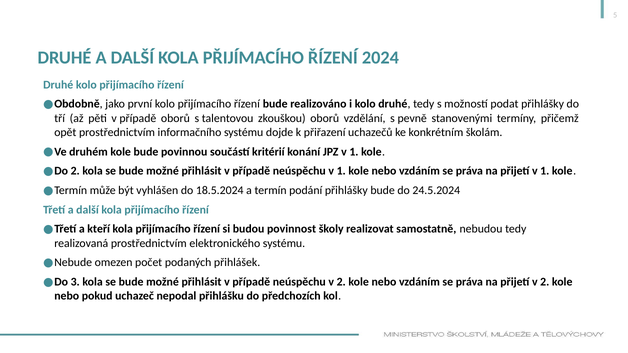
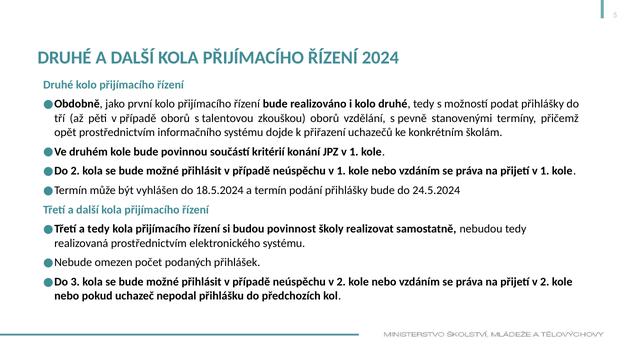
a kteří: kteří -> tedy
